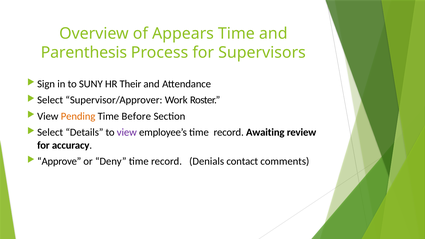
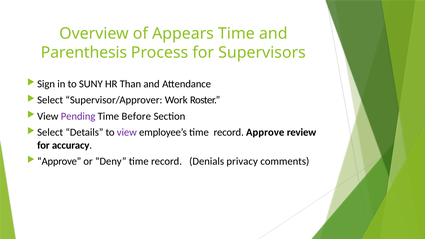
Their: Their -> Than
Pending colour: orange -> purple
Awaiting: Awaiting -> Approve
contact: contact -> privacy
